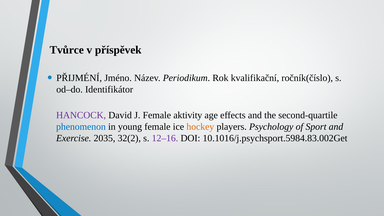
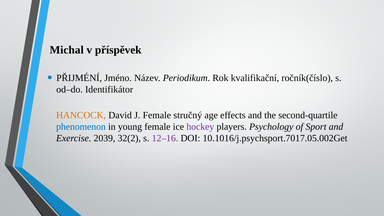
Tvůrce: Tvůrce -> Michal
HANCOCK colour: purple -> orange
aktivity: aktivity -> stručný
hockey colour: orange -> purple
2035: 2035 -> 2039
10.1016/j.psychsport.5984.83.002Get: 10.1016/j.psychsport.5984.83.002Get -> 10.1016/j.psychsport.7017.05.002Get
